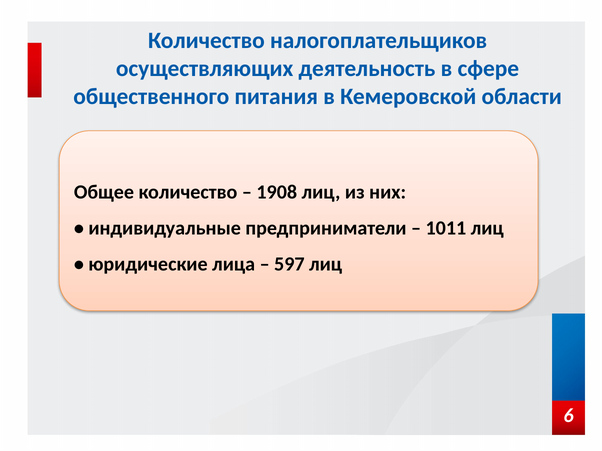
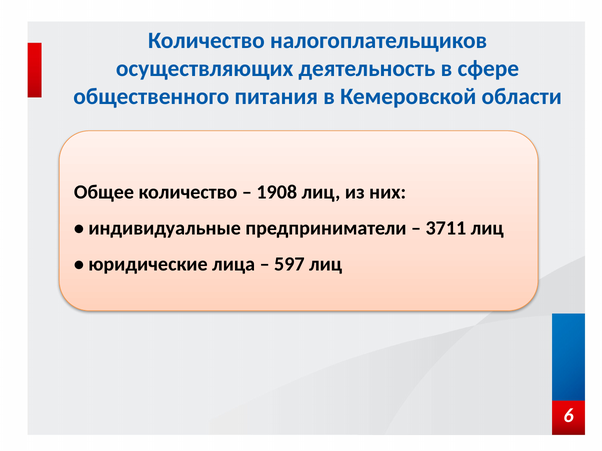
1011: 1011 -> 3711
